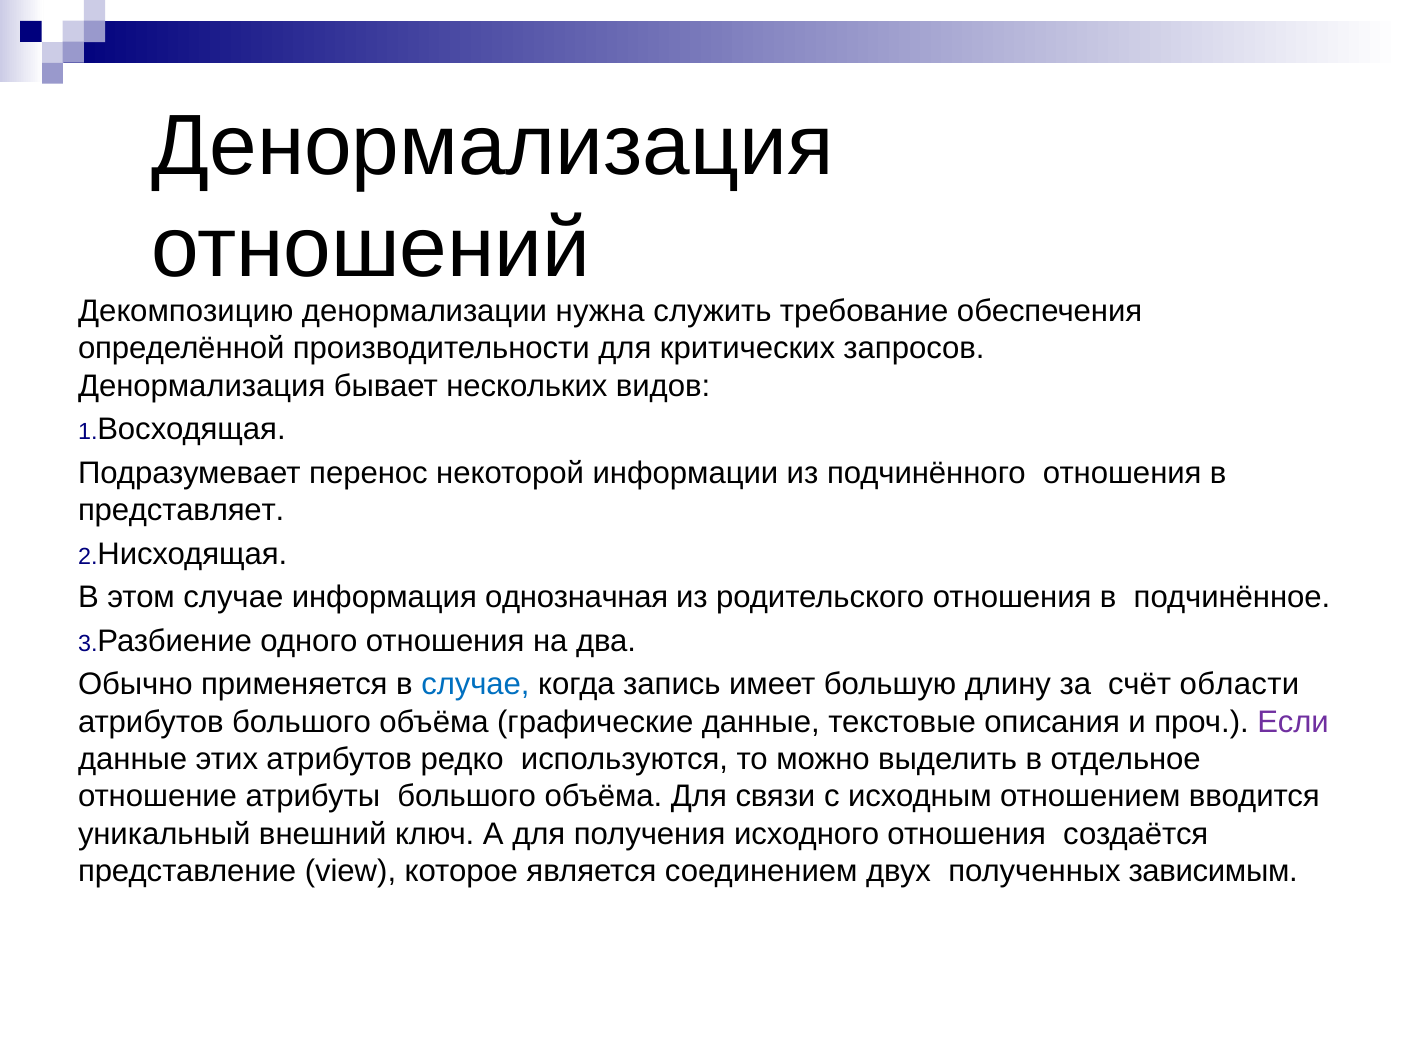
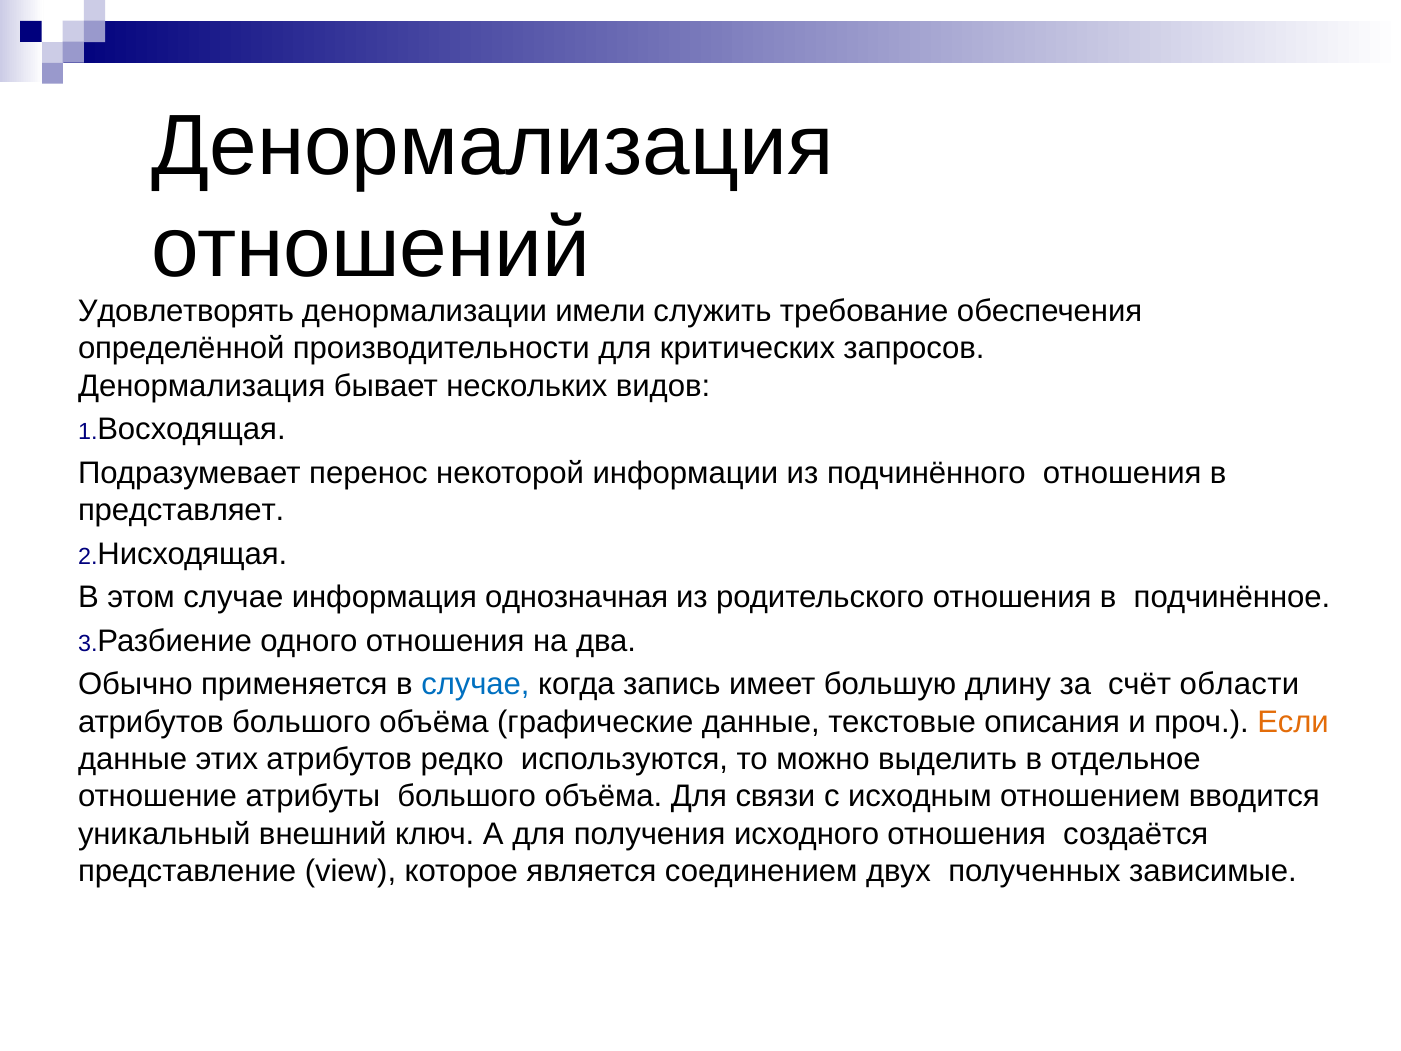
Декомпозицию: Декомпозицию -> Удовлетворять
нужна: нужна -> имели
Если colour: purple -> orange
зависимым: зависимым -> зависимые
